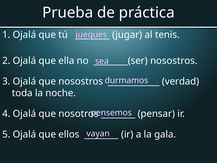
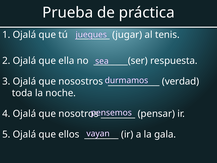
nosostros at (174, 61): nosostros -> respuesta
